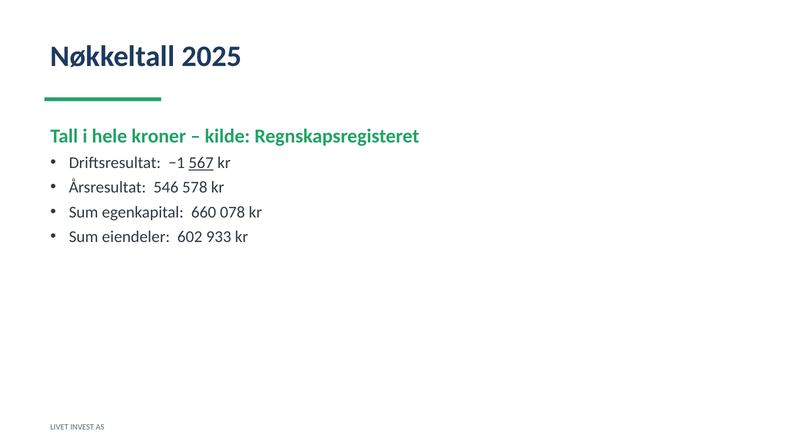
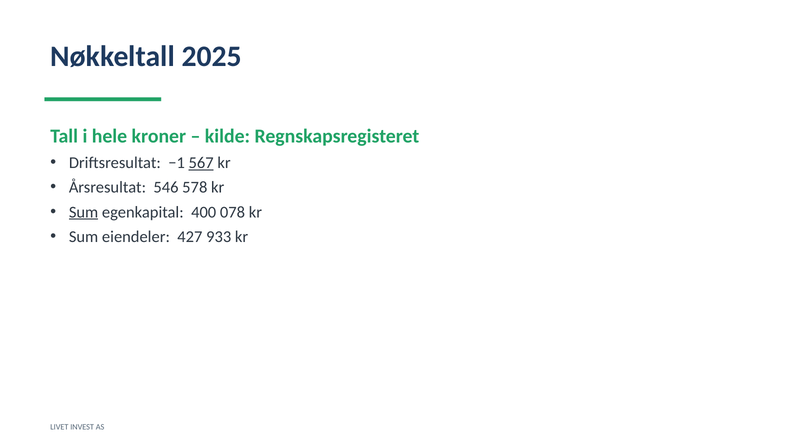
Sum at (84, 212) underline: none -> present
660: 660 -> 400
602: 602 -> 427
